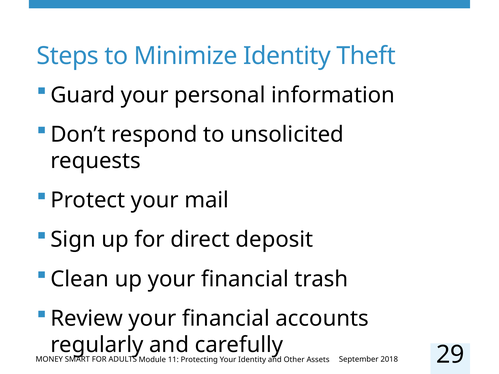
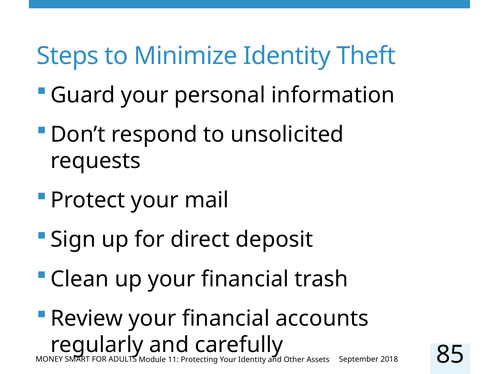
29: 29 -> 85
